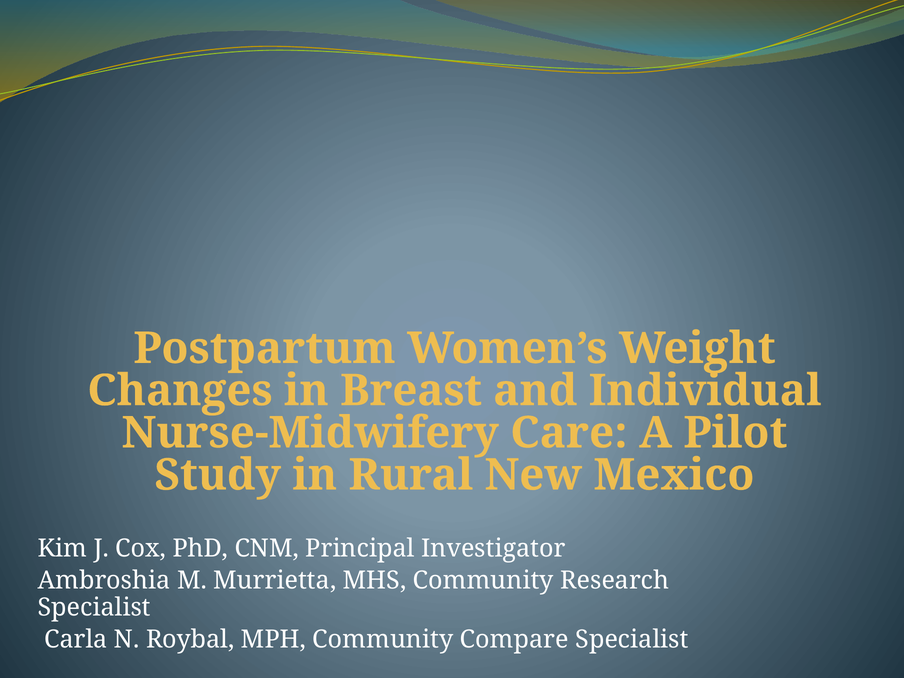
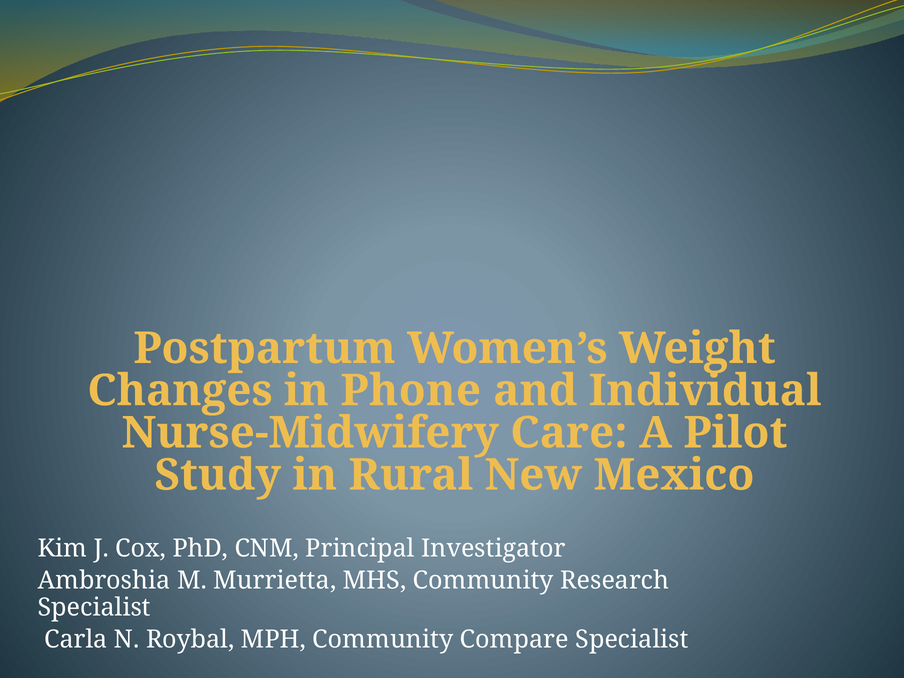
Breast: Breast -> Phone
